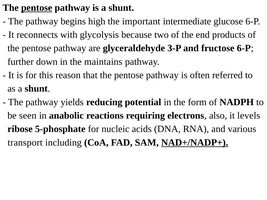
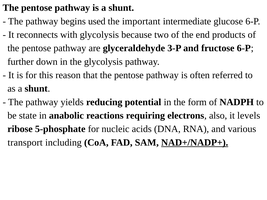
pentose at (37, 8) underline: present -> none
high: high -> used
the maintains: maintains -> glycolysis
seen: seen -> state
